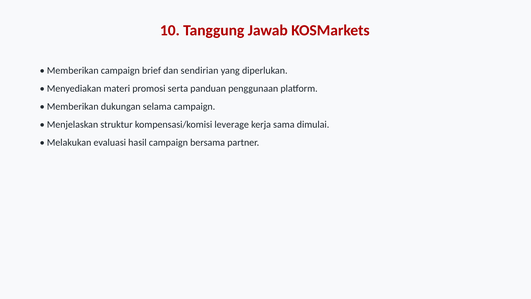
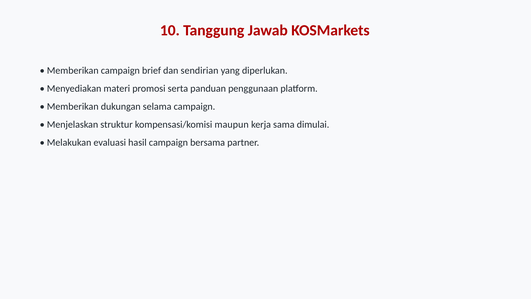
leverage: leverage -> maupun
